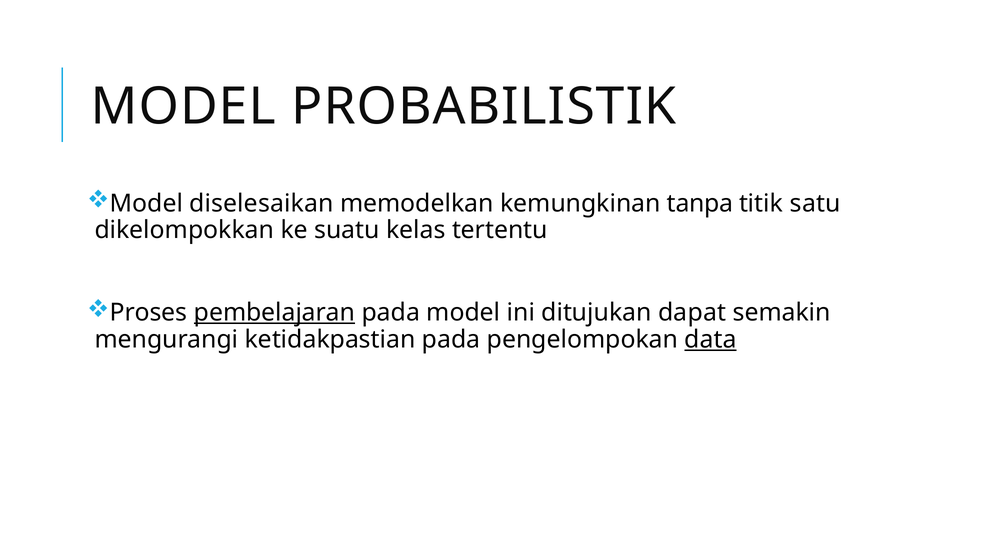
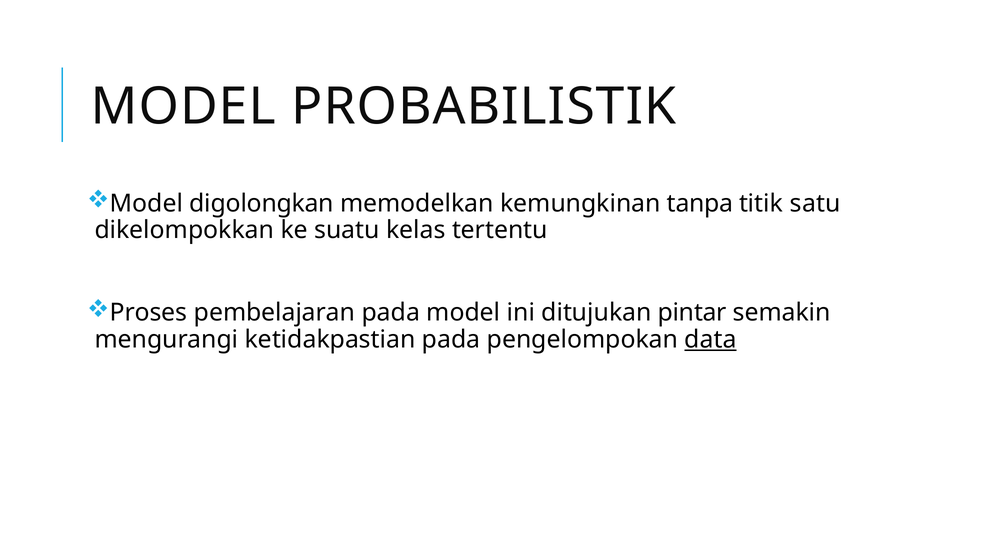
diselesaikan: diselesaikan -> digolongkan
pembelajaran underline: present -> none
dapat: dapat -> pintar
